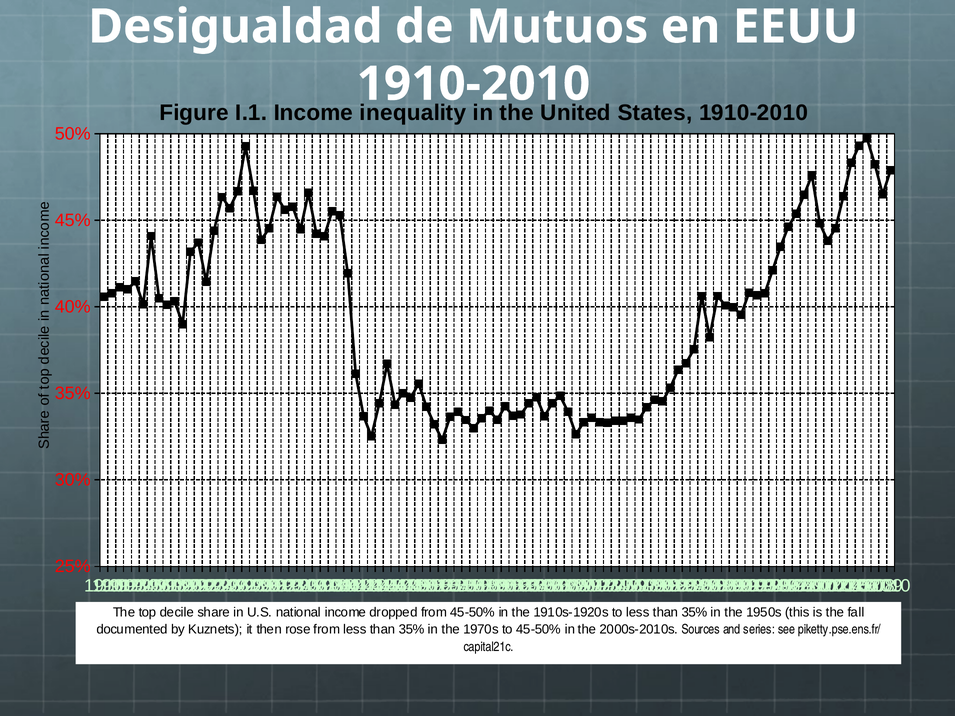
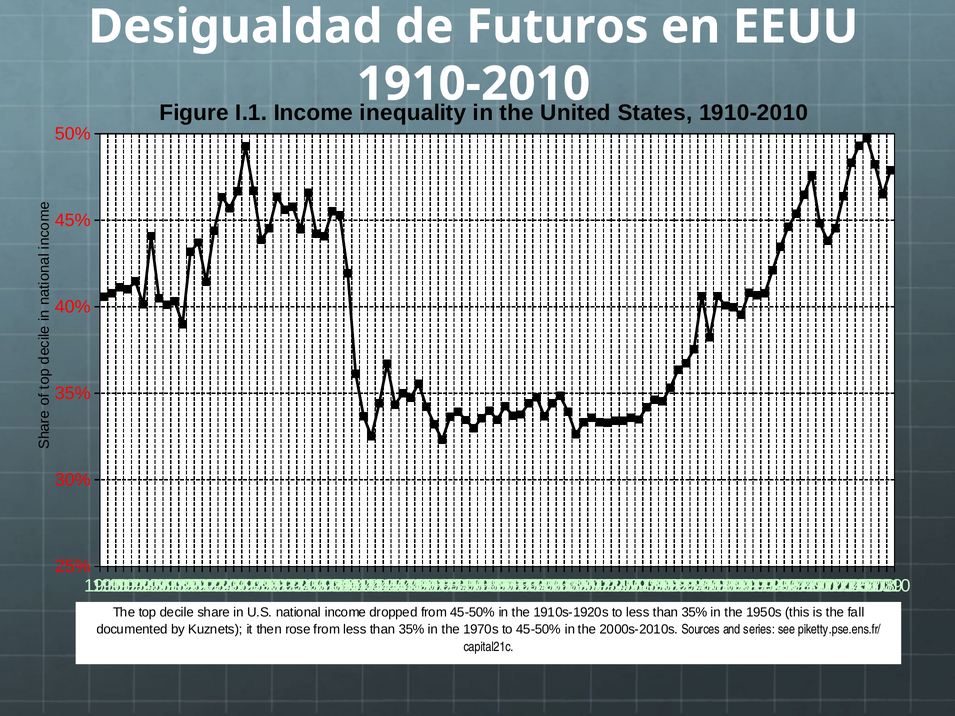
Mutuos: Mutuos -> Futuros
